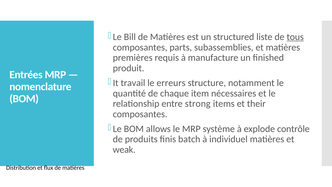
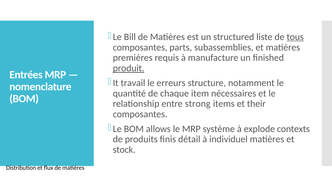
produit underline: none -> present
contrôle: contrôle -> contexts
batch: batch -> détail
weak: weak -> stock
